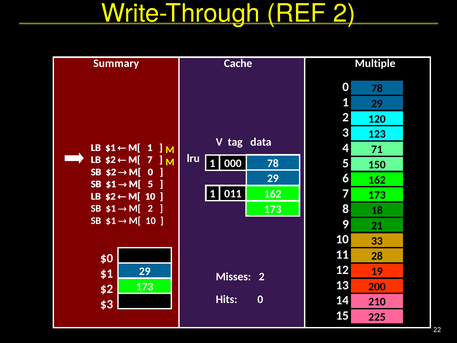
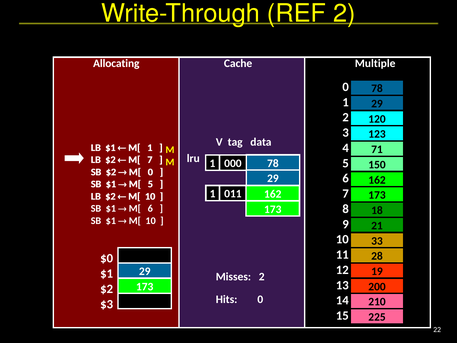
Summary: Summary -> Allocating
M[ 2: 2 -> 6
